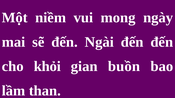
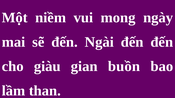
khỏi: khỏi -> giàu
